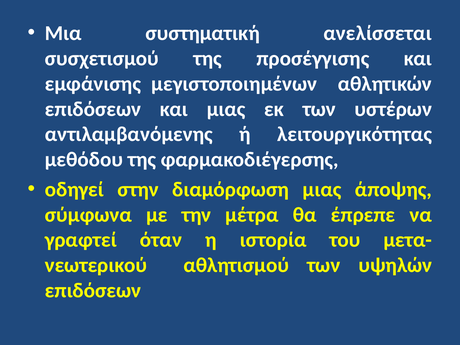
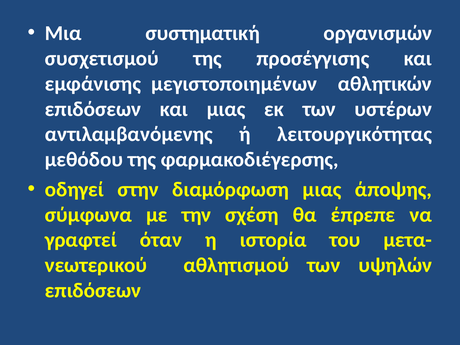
ανελίσσεται: ανελίσσεται -> οργανισμών
μέτρα: μέτρα -> σχέση
